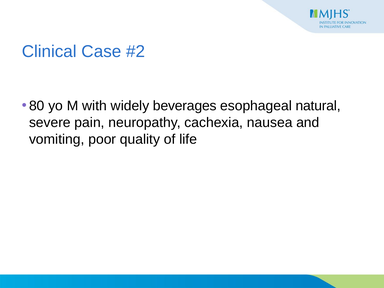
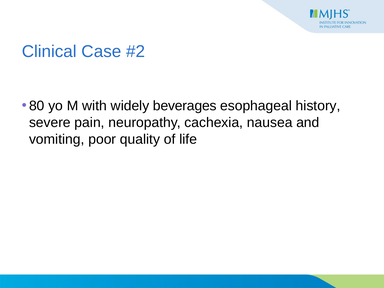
natural: natural -> history
